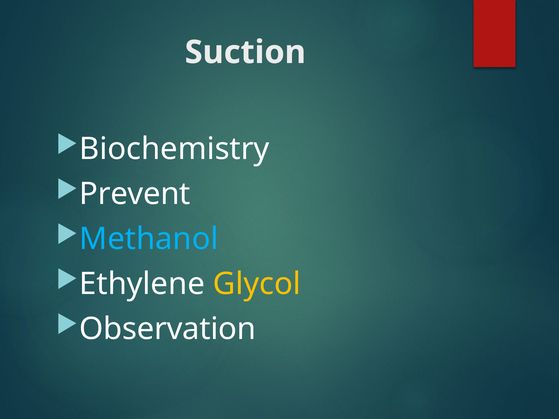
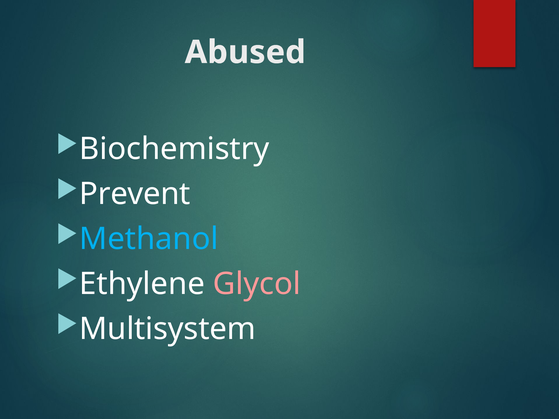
Suction: Suction -> Abused
Glycol colour: yellow -> pink
Observation: Observation -> Multisystem
